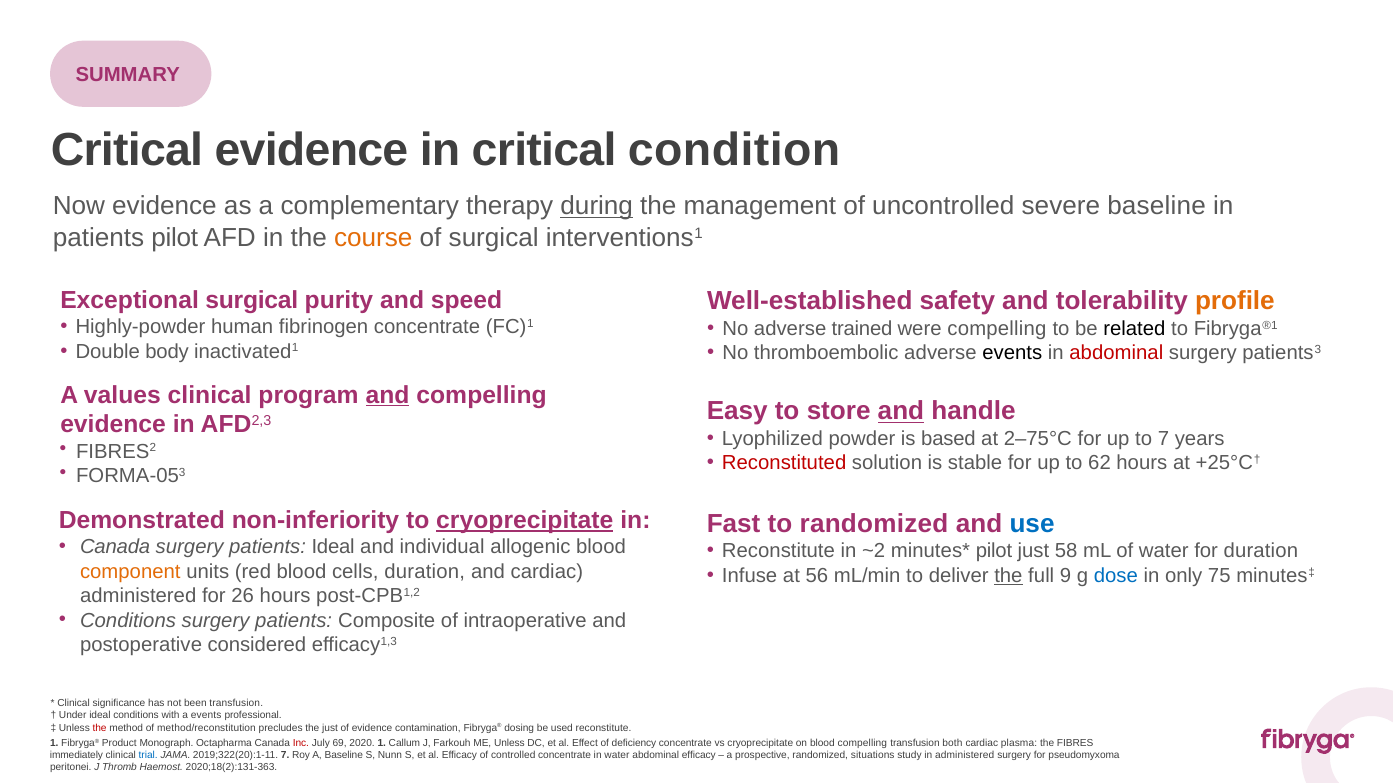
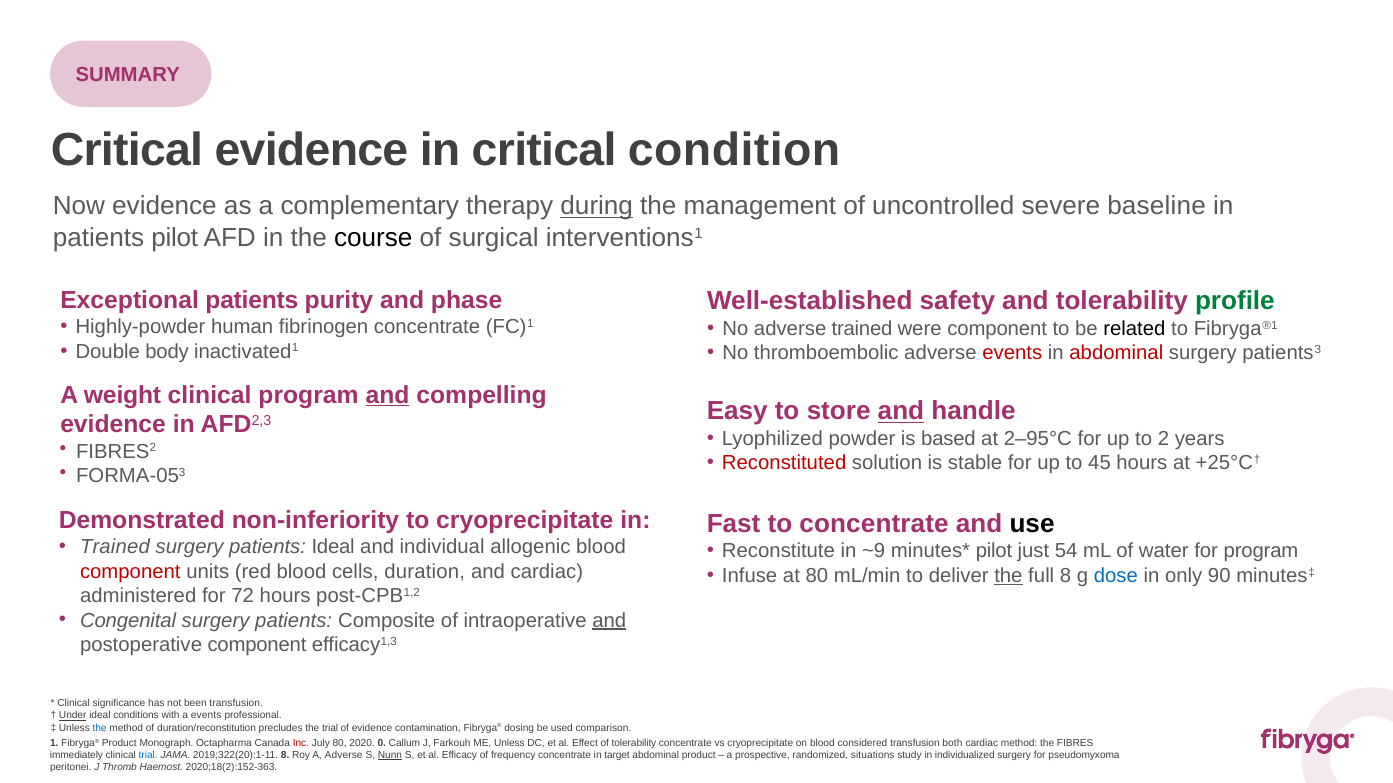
course colour: orange -> black
Exceptional surgical: surgical -> patients
speed: speed -> phase
profile colour: orange -> green
were compelling: compelling -> component
events at (1012, 353) colour: black -> red
values: values -> weight
2–75°C: 2–75°C -> 2–95°C
to 7: 7 -> 2
62: 62 -> 45
cryoprecipitate at (525, 521) underline: present -> none
to randomized: randomized -> concentrate
use colour: blue -> black
Canada at (115, 548): Canada -> Trained
~2: ~2 -> ~9
58: 58 -> 54
for duration: duration -> program
component at (130, 572) colour: orange -> red
at 56: 56 -> 80
full 9: 9 -> 8
75: 75 -> 90
26: 26 -> 72
Conditions at (128, 621): Conditions -> Congenital
and at (609, 621) underline: none -> present
postoperative considered: considered -> component
Under underline: none -> present
the at (100, 728) colour: red -> blue
method/reconstitution: method/reconstitution -> duration/reconstitution
the just: just -> trial
used reconstitute: reconstitute -> comparison
July 69: 69 -> 80
2020 1: 1 -> 0
of deficiency: deficiency -> tolerability
blood compelling: compelling -> considered
cardiac plasma: plasma -> method
2019;322(20):1-11 7: 7 -> 8
A Baseline: Baseline -> Adverse
Nunn underline: none -> present
controlled: controlled -> frequency
in water: water -> target
abdominal efficacy: efficacy -> product
in administered: administered -> individualized
2020;18(2):131-363: 2020;18(2):131-363 -> 2020;18(2):152-363
